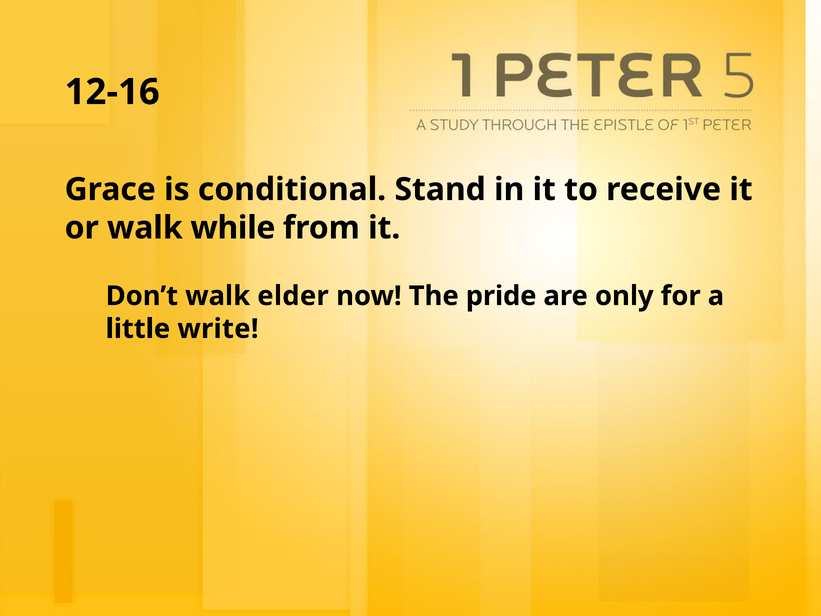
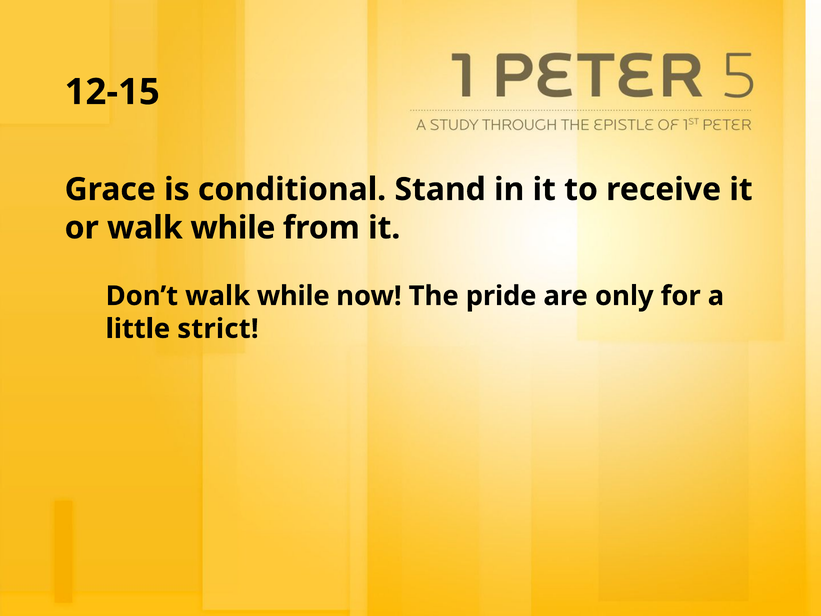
12-16: 12-16 -> 12-15
Don’t walk elder: elder -> while
write: write -> strict
